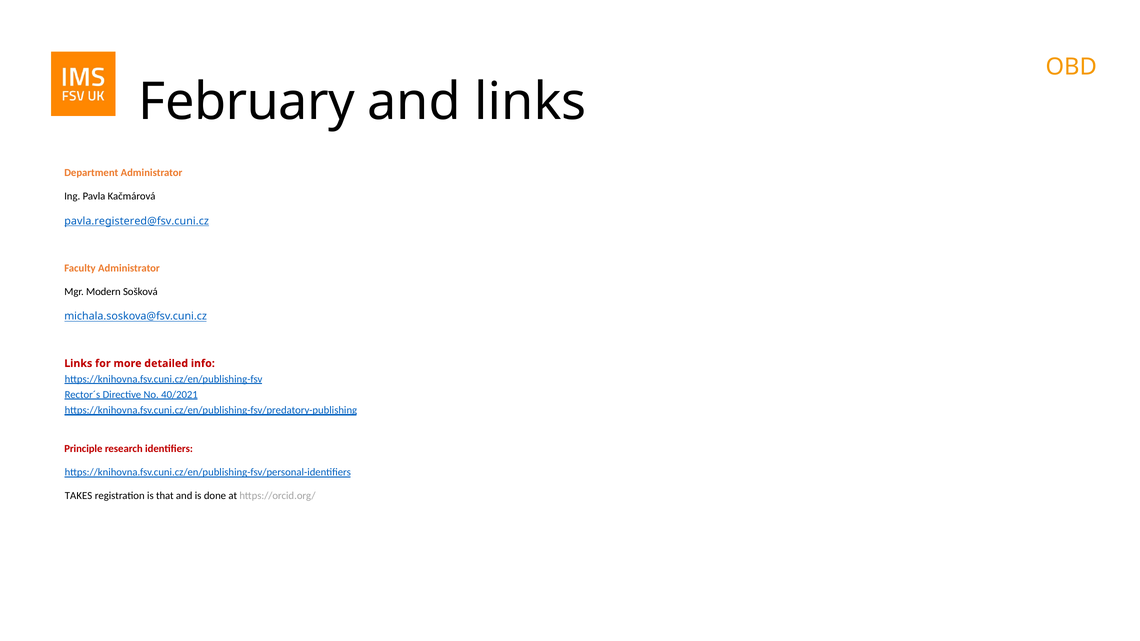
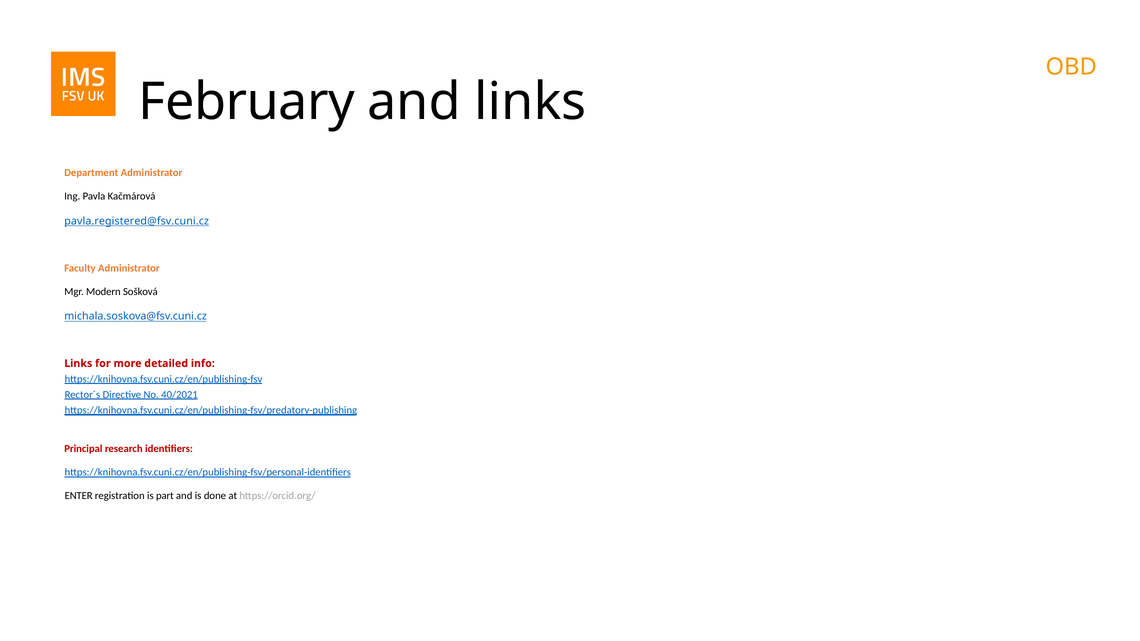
Principle: Principle -> Principal
TAKES: TAKES -> ENTER
that: that -> part
